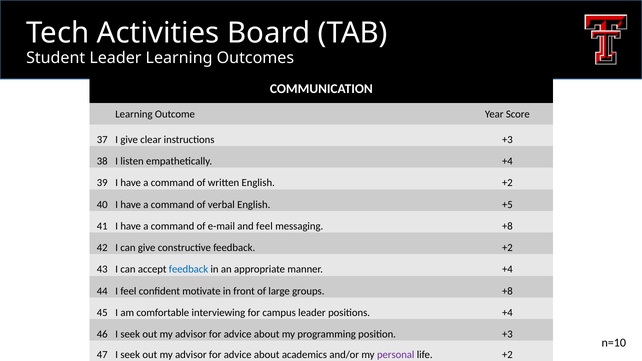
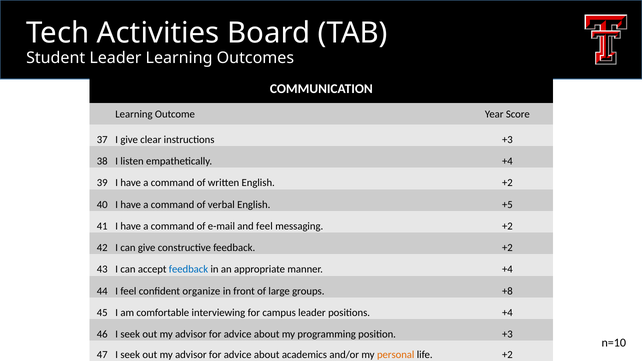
messaging +8: +8 -> +2
motivate: motivate -> organize
personal colour: purple -> orange
